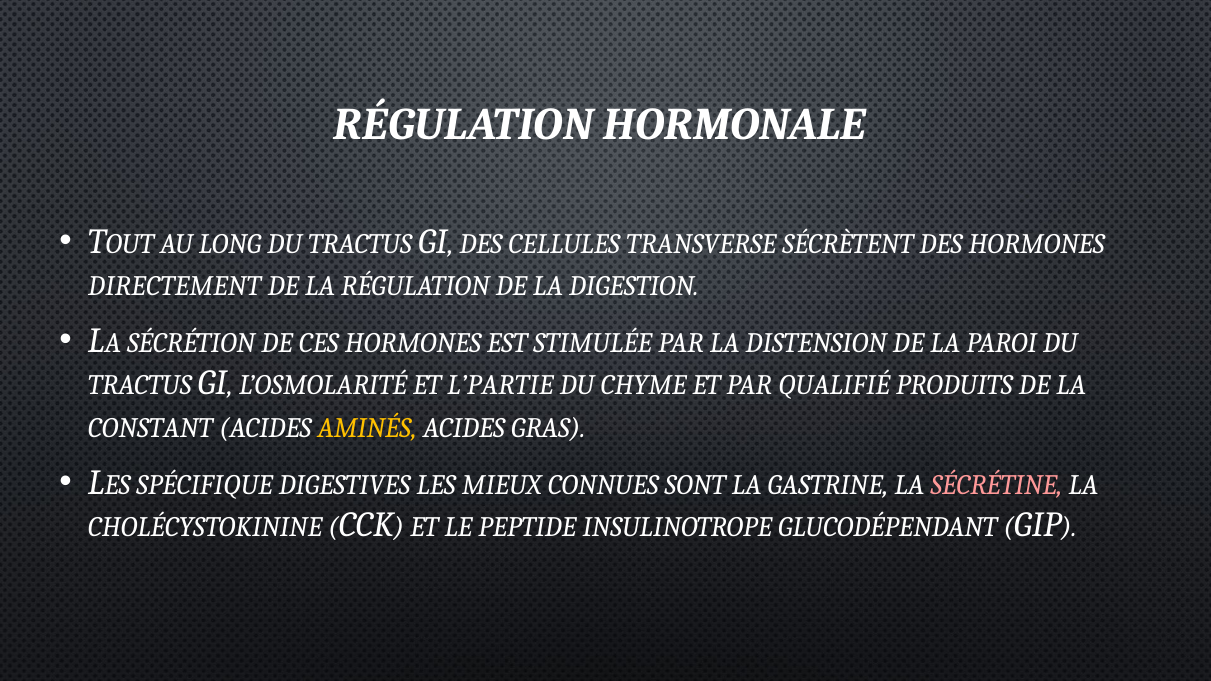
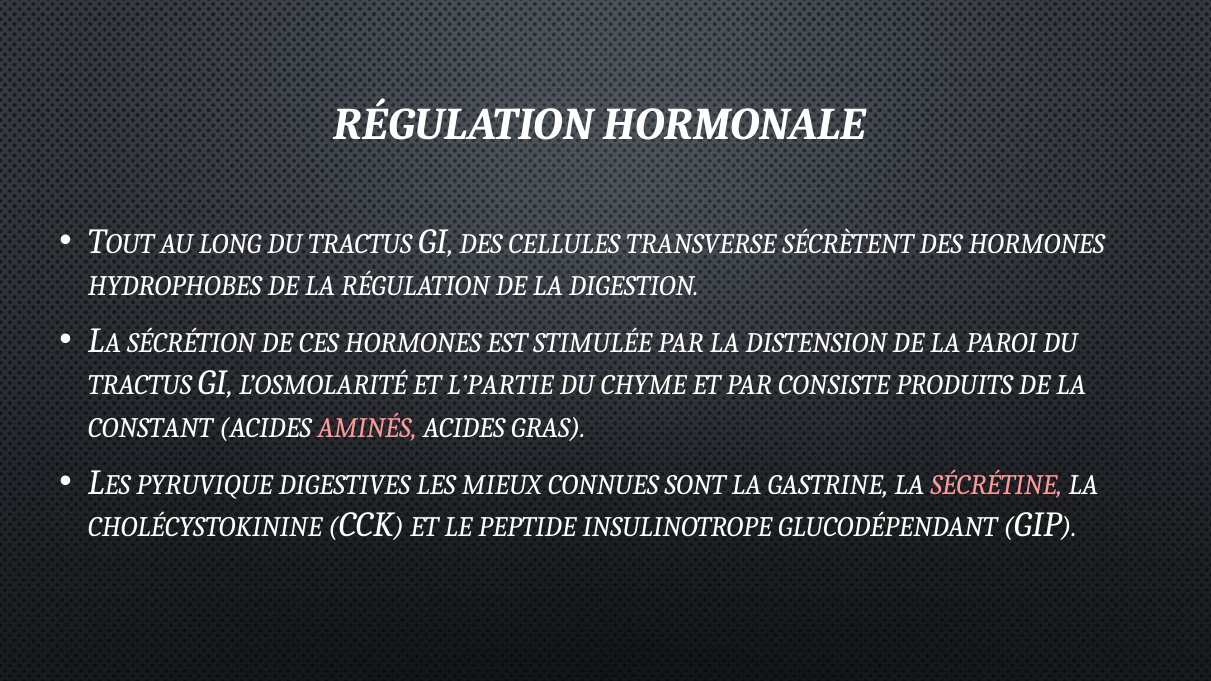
DIRECTEMENT: DIRECTEMENT -> HYDROPHOBES
QUALIFIÉ: QUALIFIÉ -> CONSISTE
AMINÉS colour: yellow -> pink
SPÉCIFIQUE: SPÉCIFIQUE -> PYRUVIQUE
